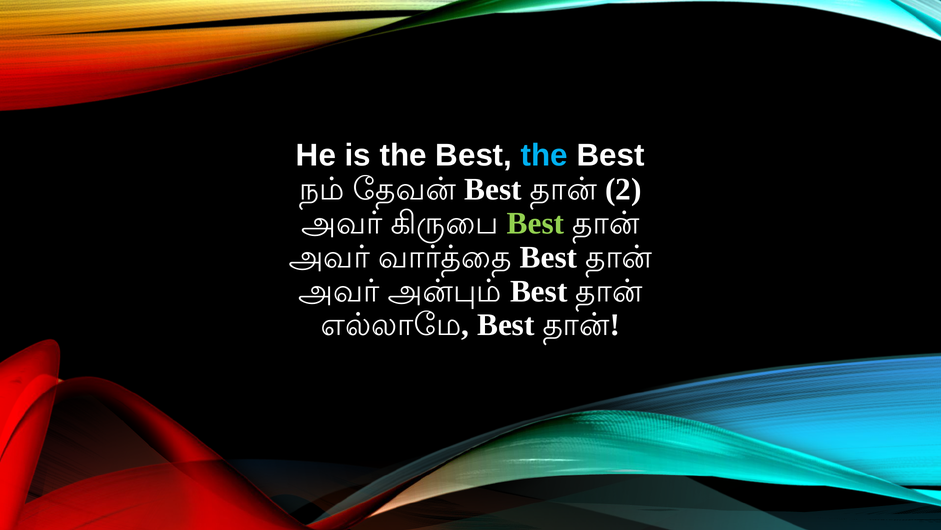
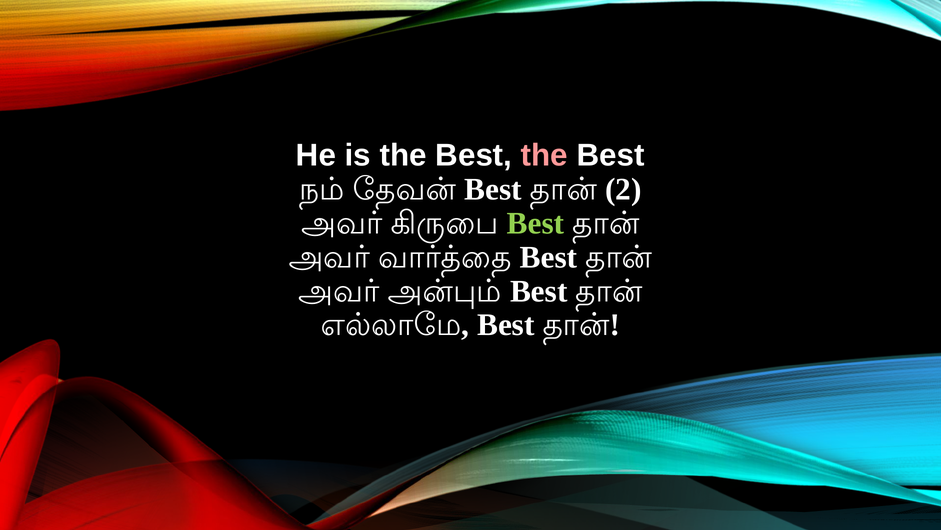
the at (544, 155) colour: light blue -> pink
